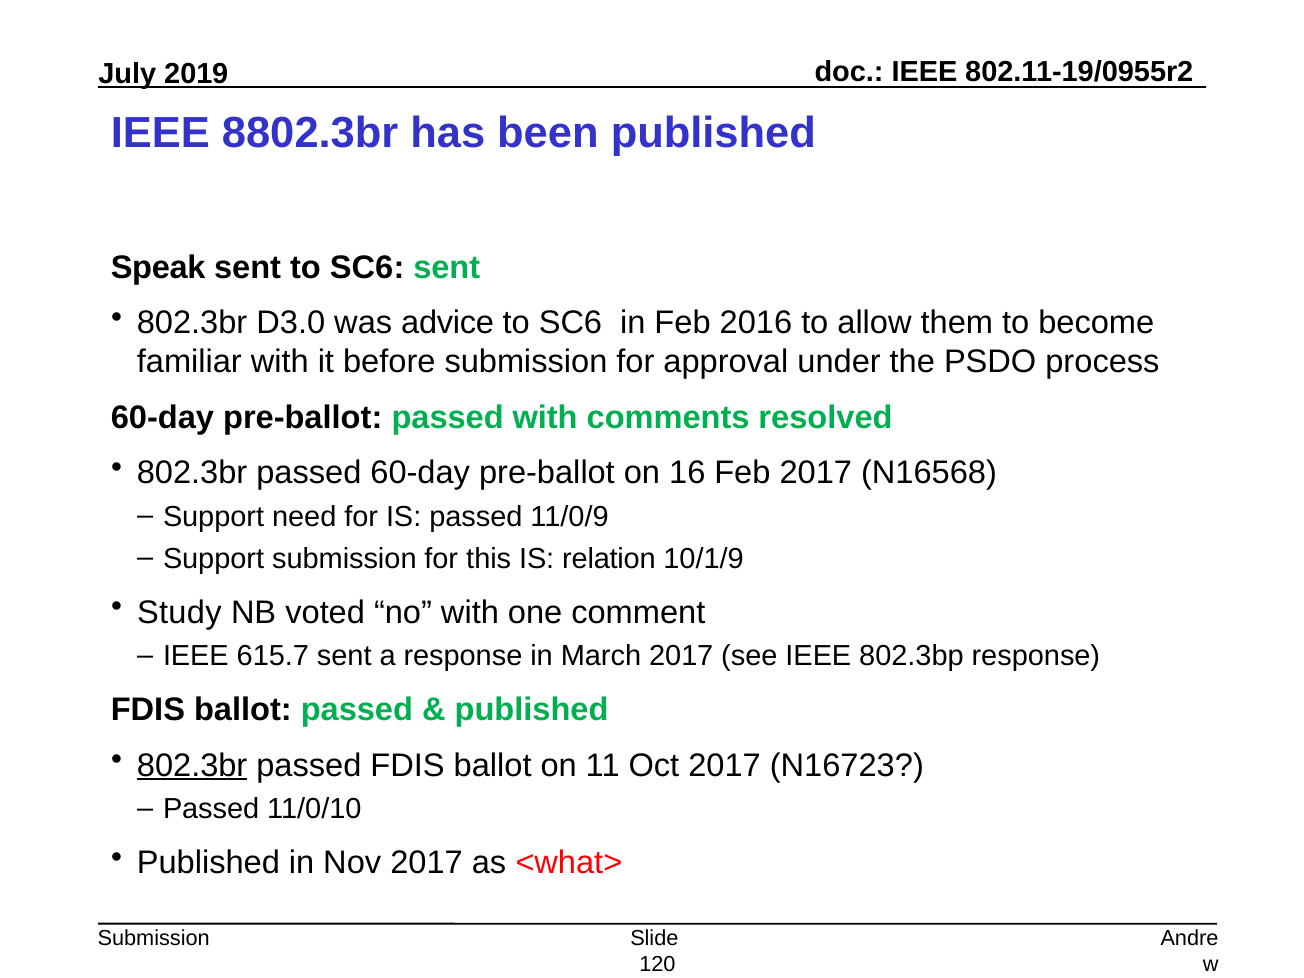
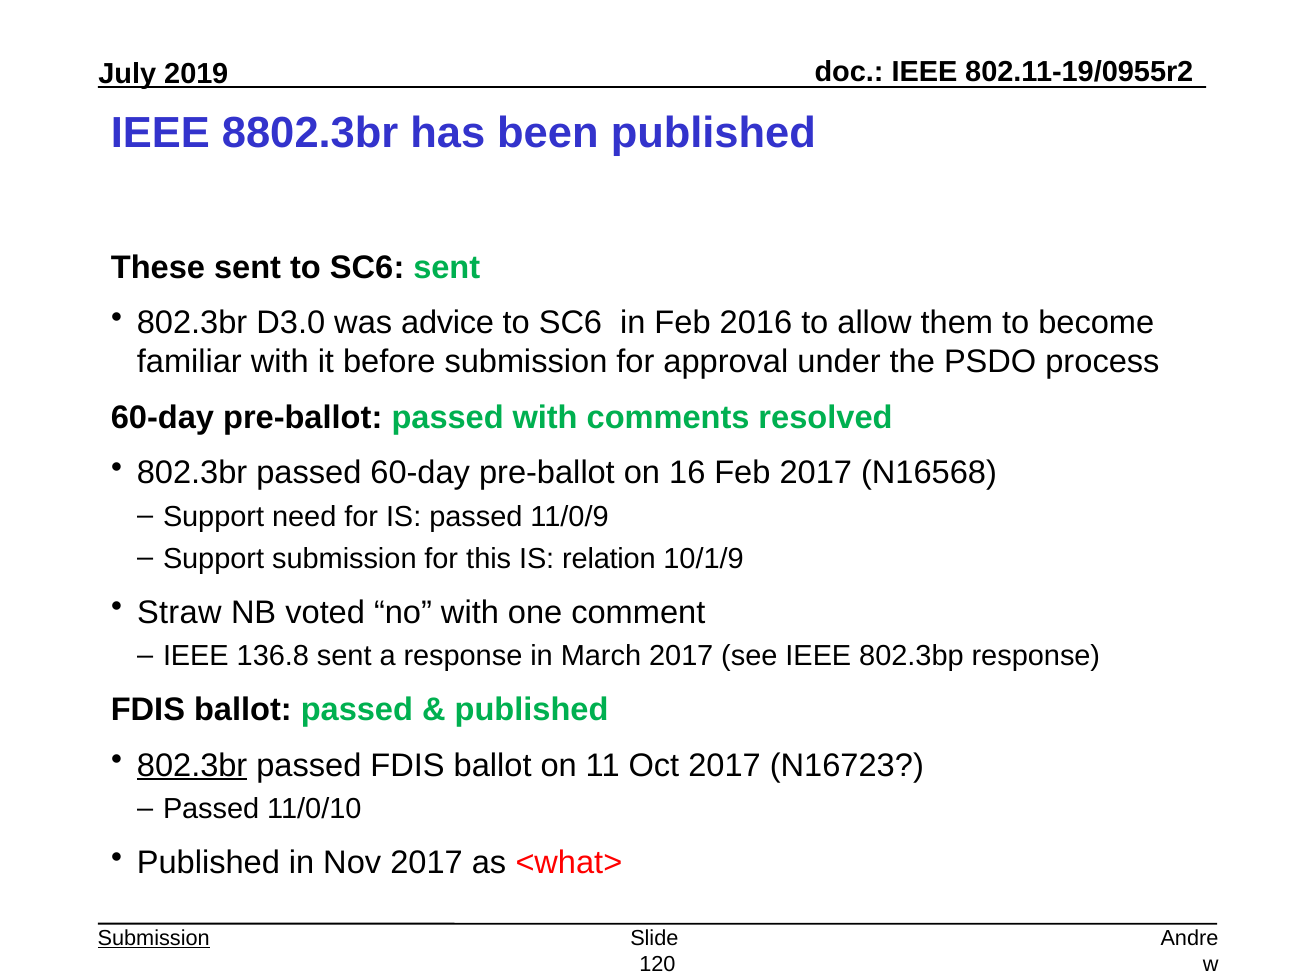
Speak: Speak -> These
Study: Study -> Straw
615.7: 615.7 -> 136.8
Submission at (154, 938) underline: none -> present
